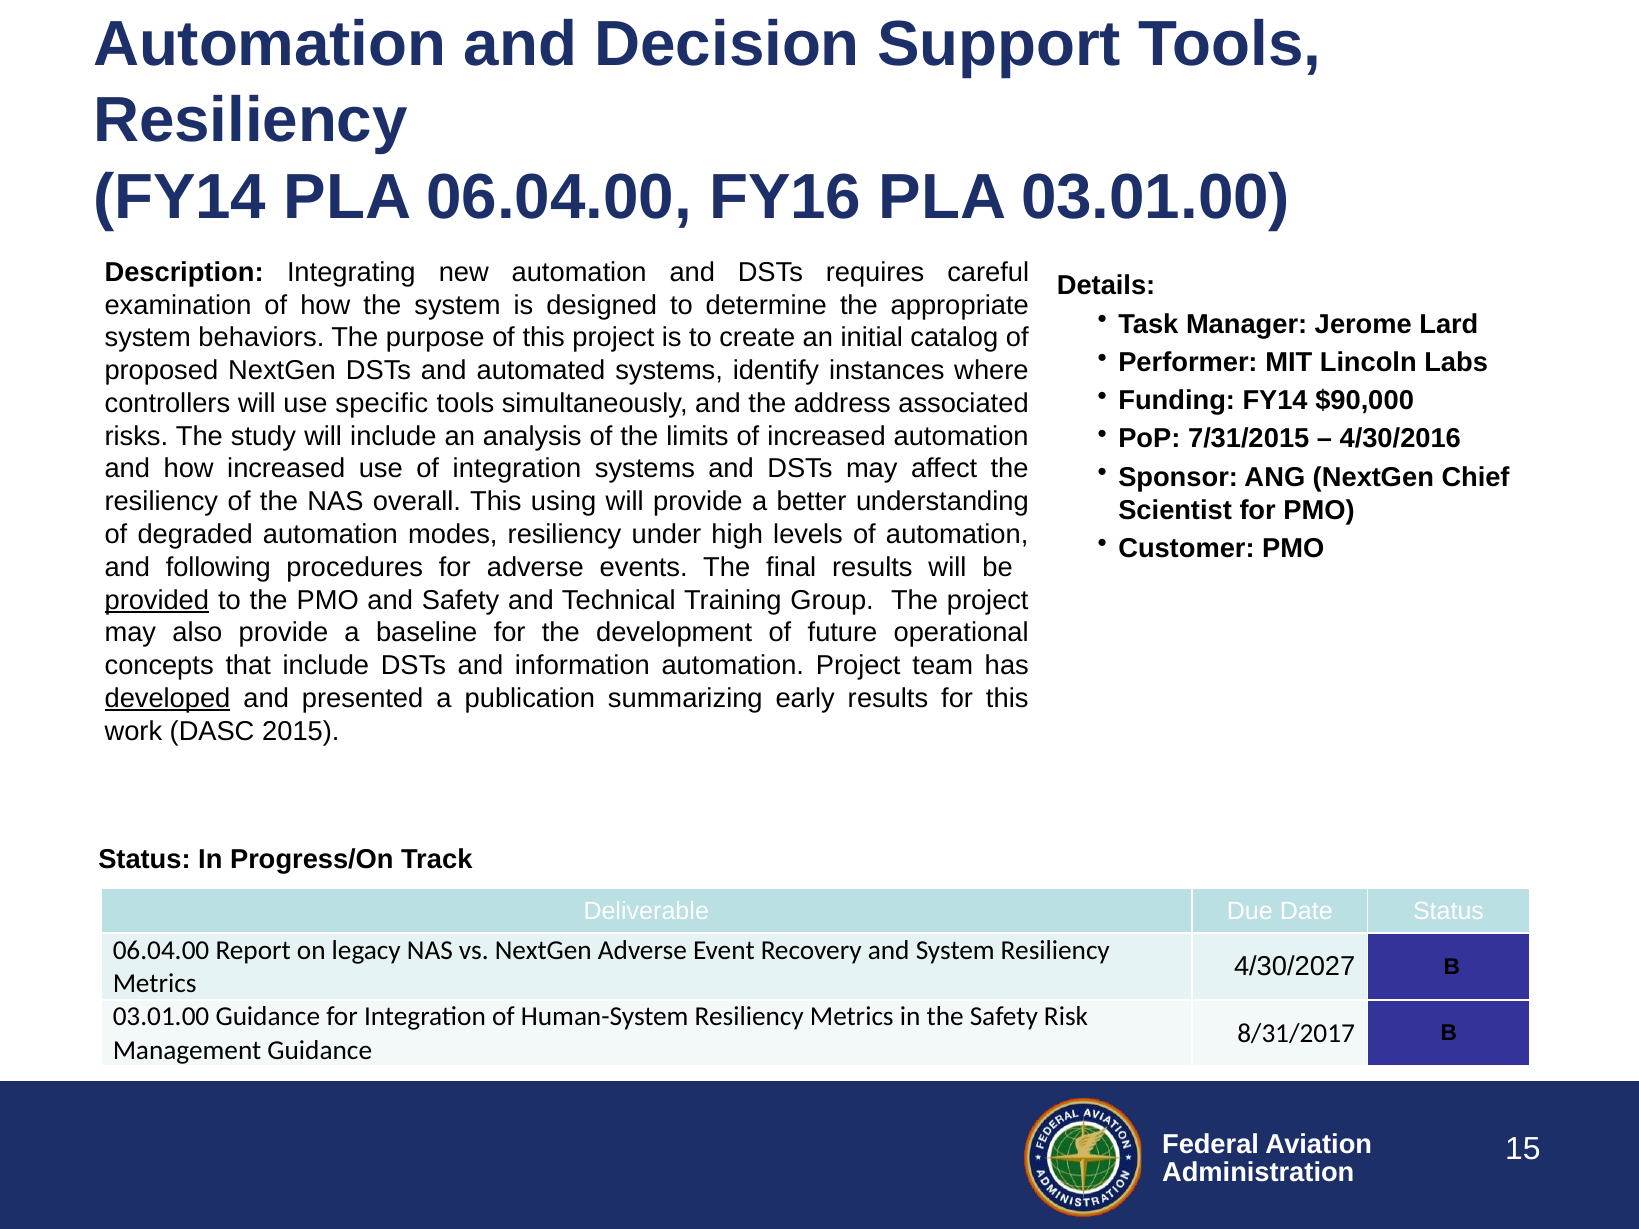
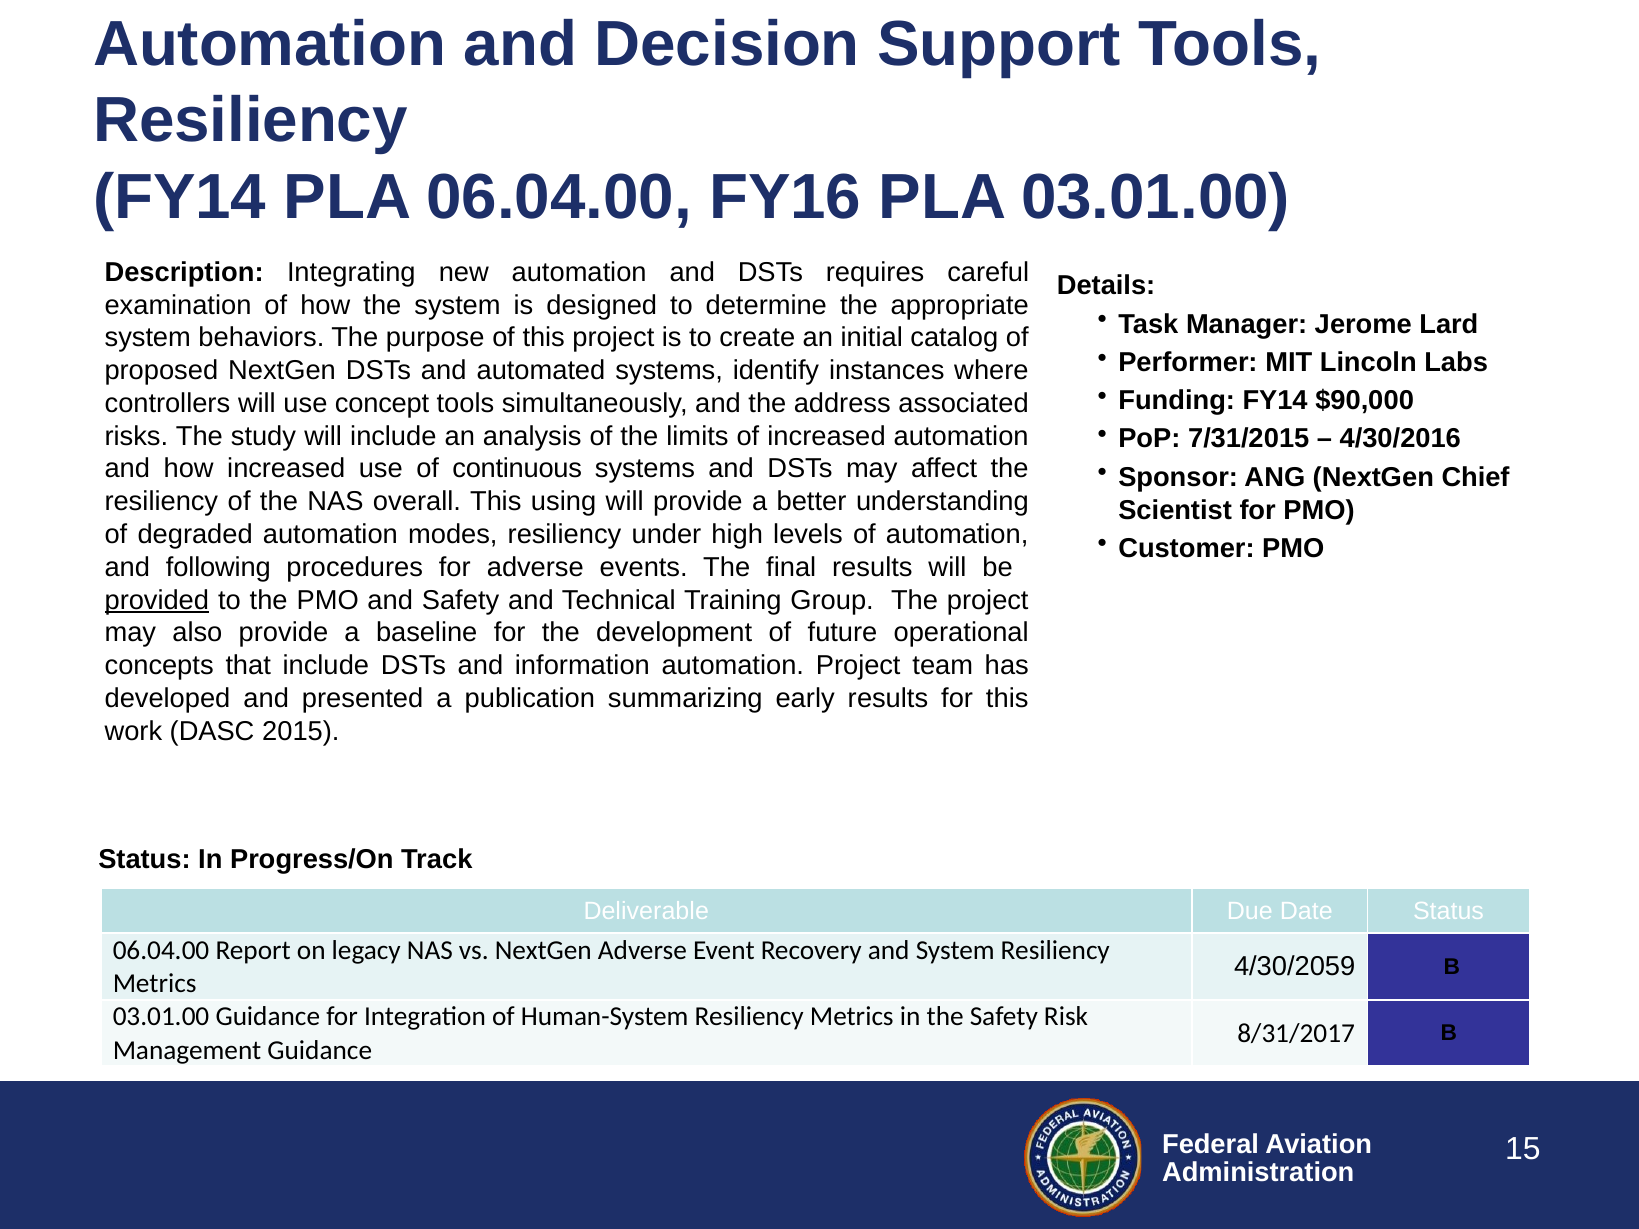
specific: specific -> concept
of integration: integration -> continuous
developed underline: present -> none
4/30/2027: 4/30/2027 -> 4/30/2059
